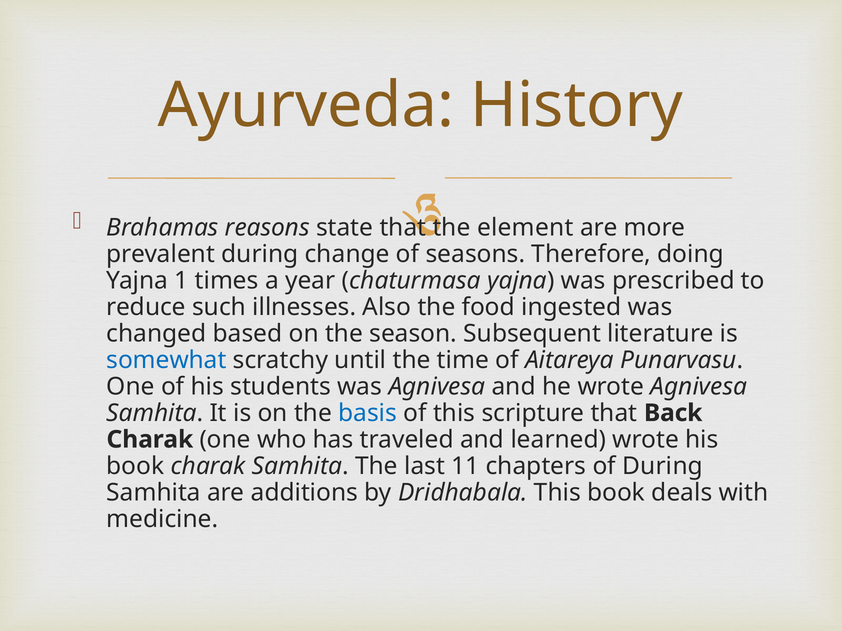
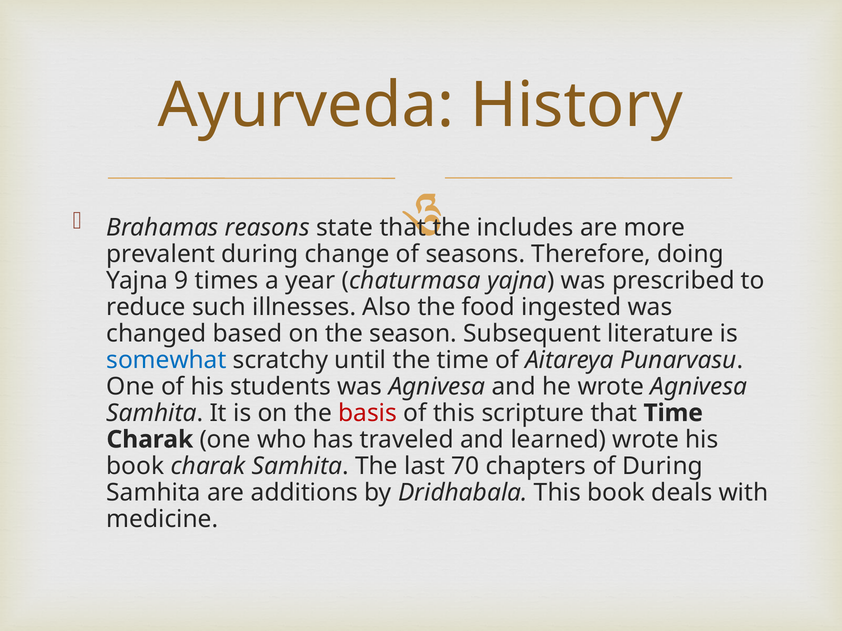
element: element -> includes
1: 1 -> 9
basis colour: blue -> red
that Back: Back -> Time
11: 11 -> 70
